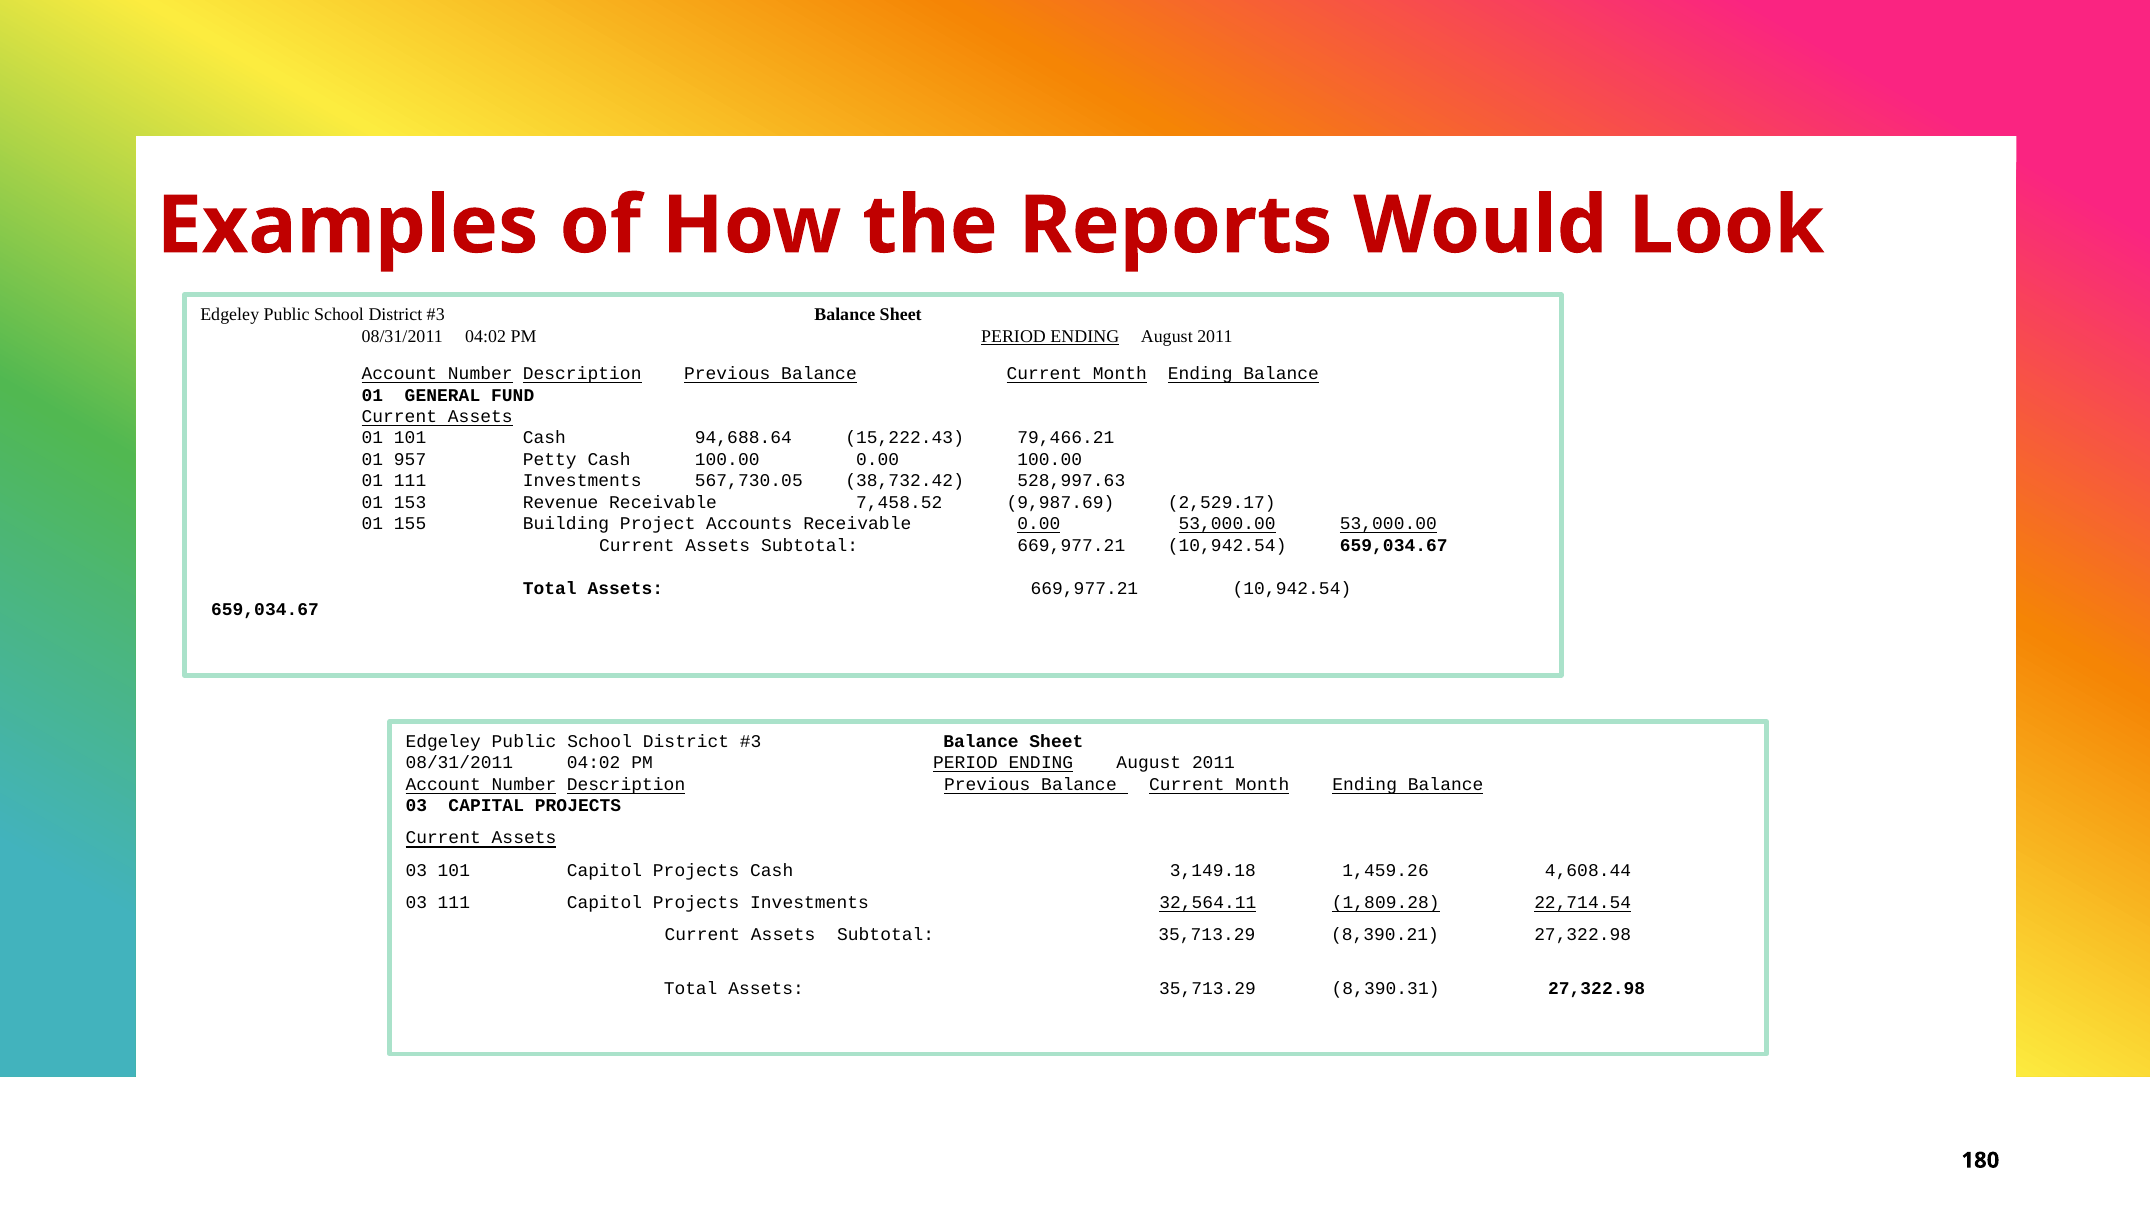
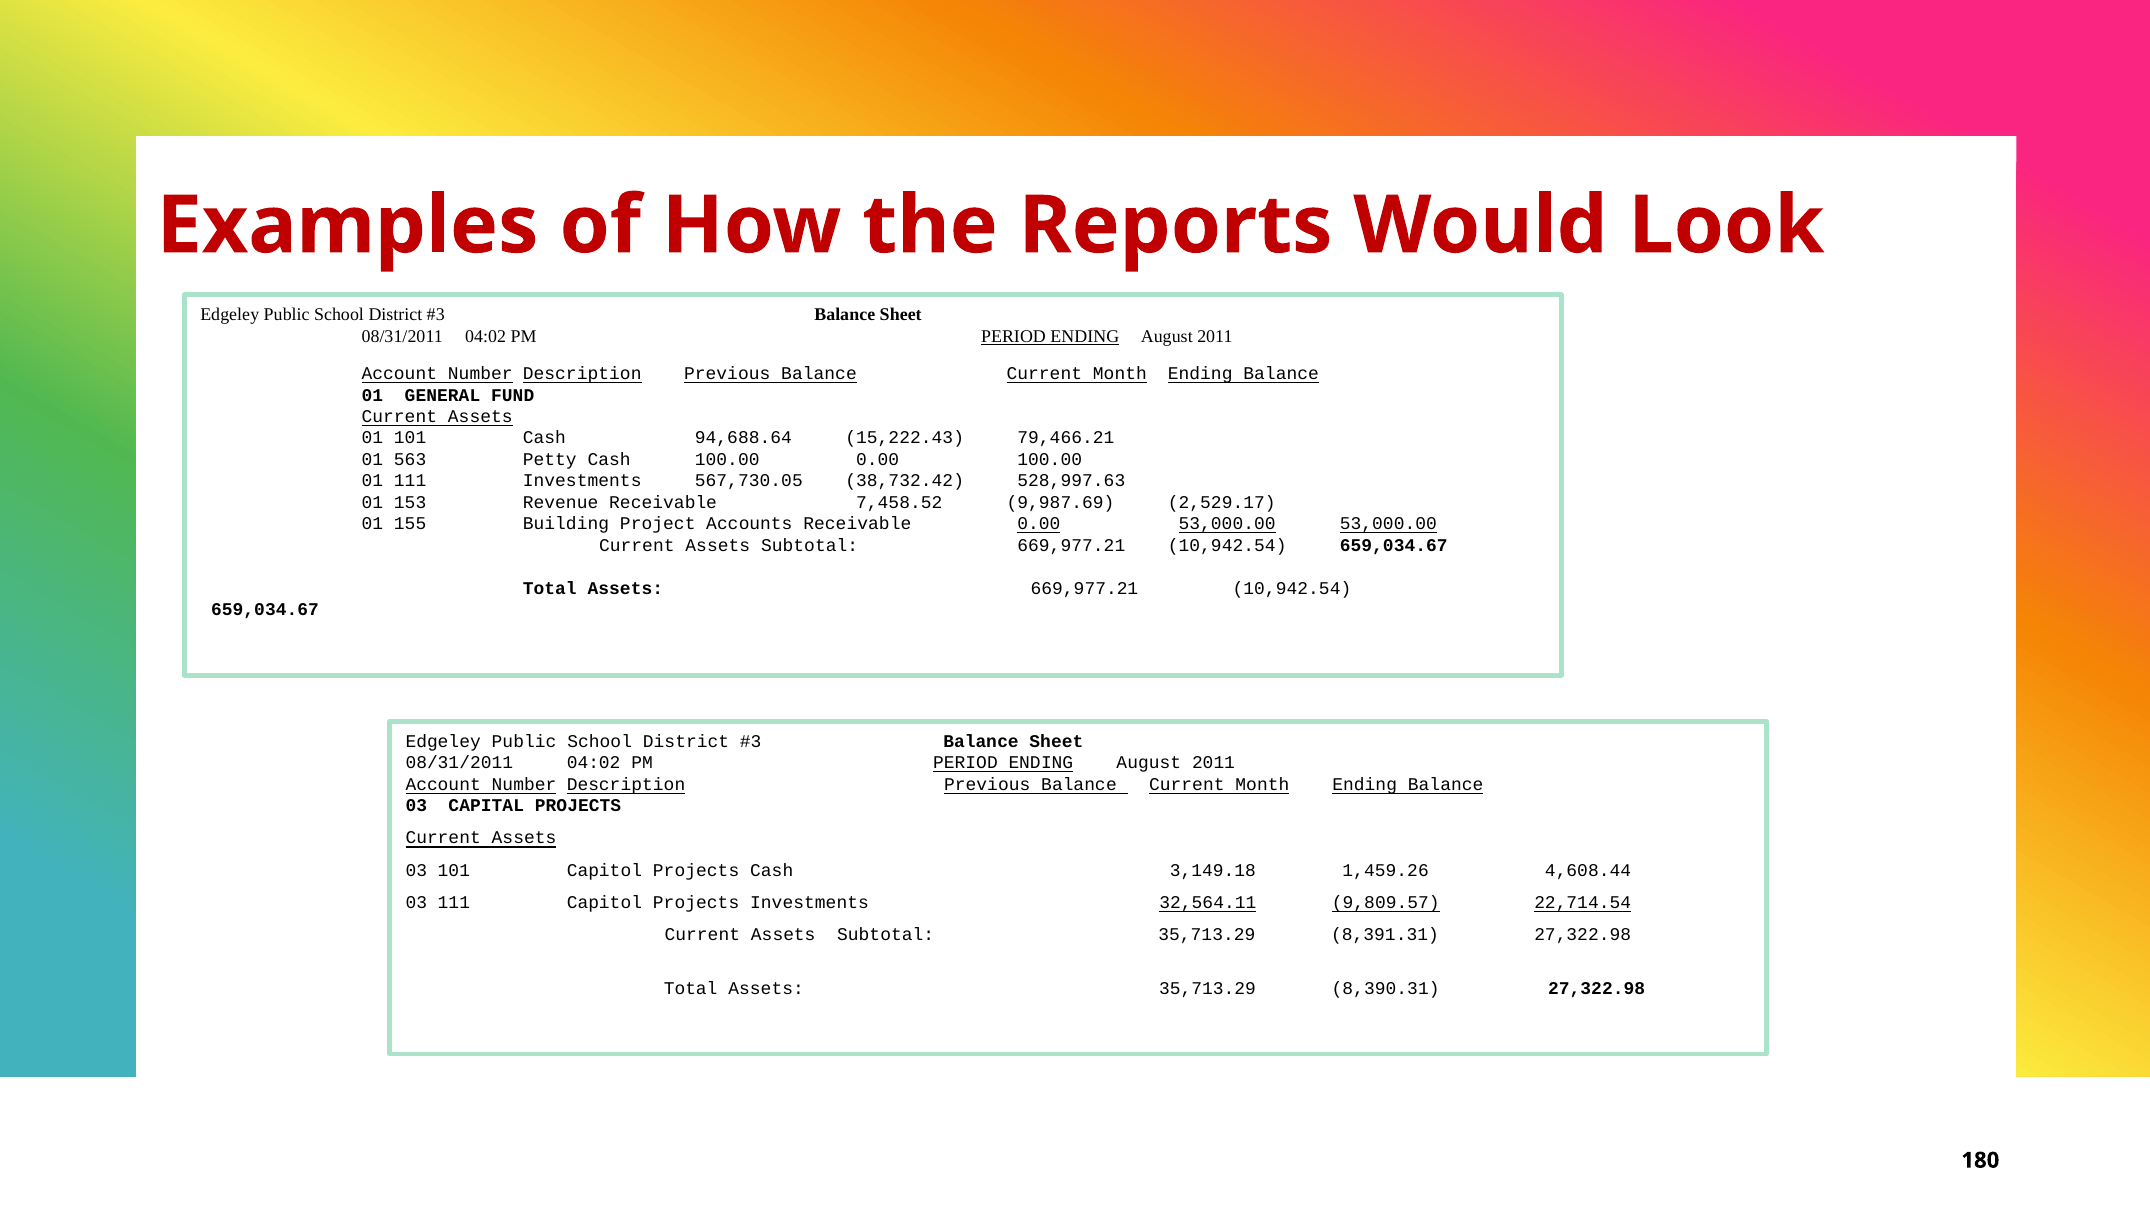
957: 957 -> 563
1,809.28: 1,809.28 -> 9,809.57
8,390.21: 8,390.21 -> 8,391.31
